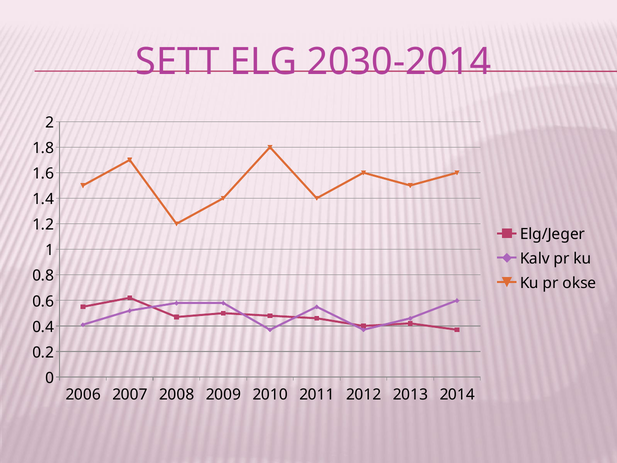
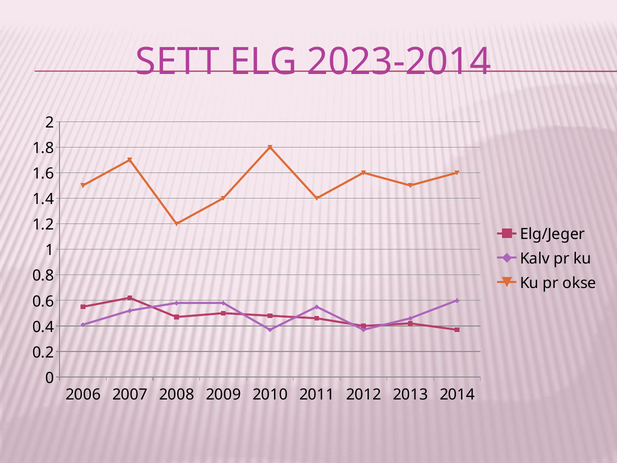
2030-2014: 2030-2014 -> 2023-2014
